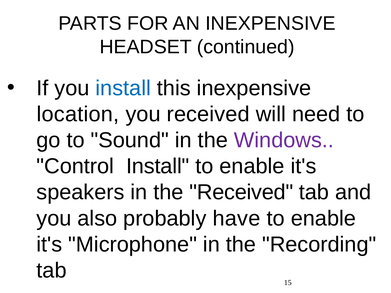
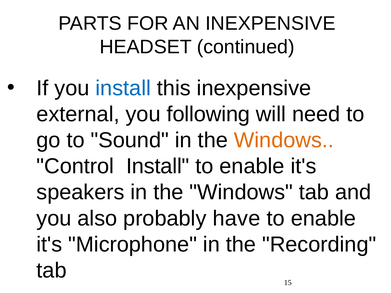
location: location -> external
you received: received -> following
Windows at (284, 140) colour: purple -> orange
speakers in the Received: Received -> Windows
